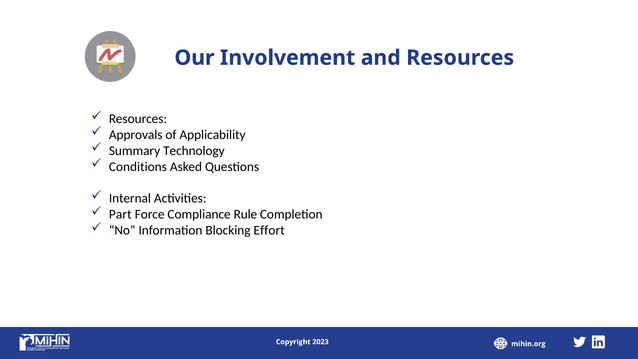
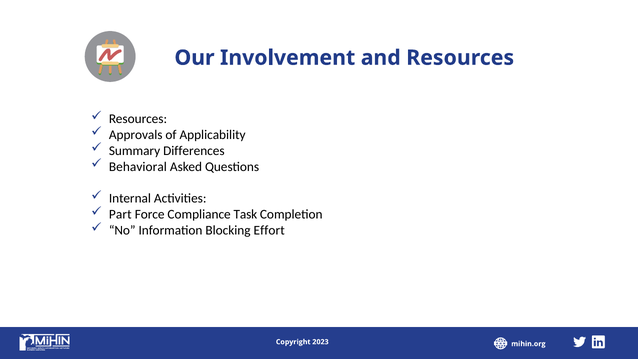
Technology: Technology -> Differences
Conditions: Conditions -> Behavioral
Rule: Rule -> Task
